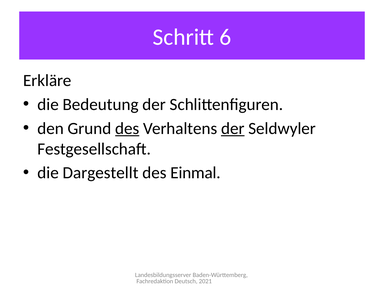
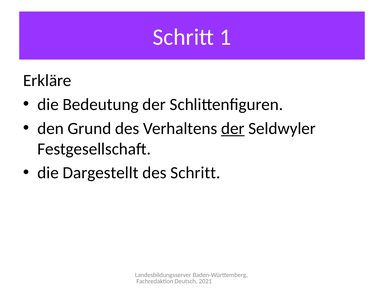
6: 6 -> 1
des at (127, 128) underline: present -> none
des Einmal: Einmal -> Schritt
